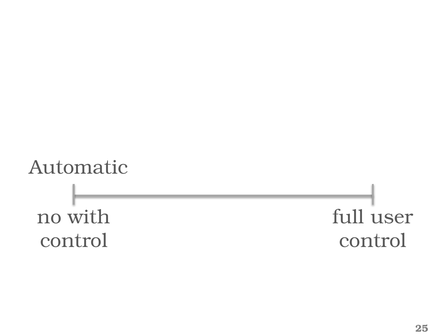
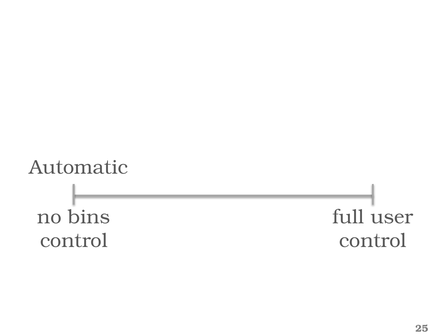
with: with -> bins
